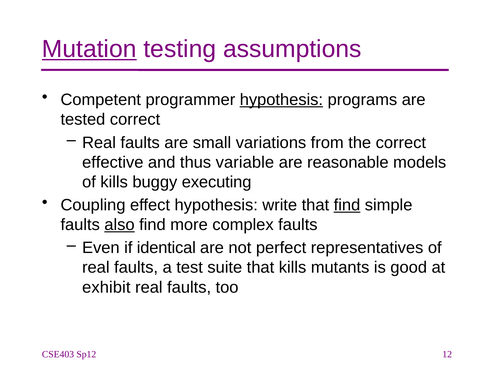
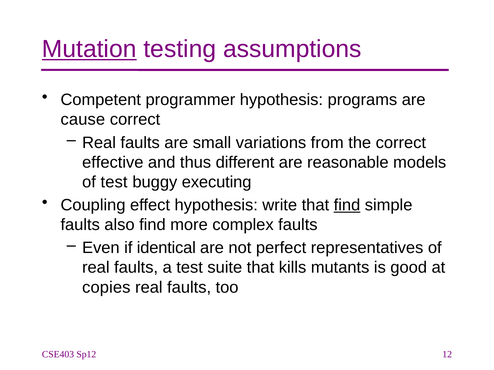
hypothesis at (281, 100) underline: present -> none
tested: tested -> cause
variable: variable -> different
of kills: kills -> test
also underline: present -> none
exhibit: exhibit -> copies
